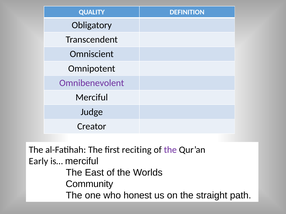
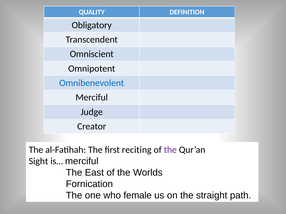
Omnibenevolent colour: purple -> blue
Early: Early -> Sight
Community: Community -> Fornication
honest: honest -> female
